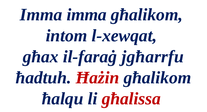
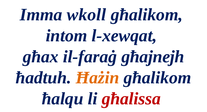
Imma imma: imma -> wkoll
jgħarrfu: jgħarrfu -> għajnejh
Ħażin colour: red -> orange
